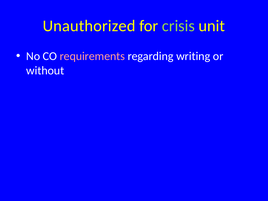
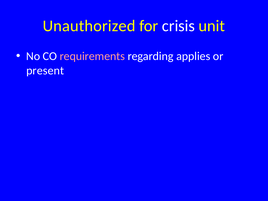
crisis colour: light green -> white
writing: writing -> applies
without: without -> present
